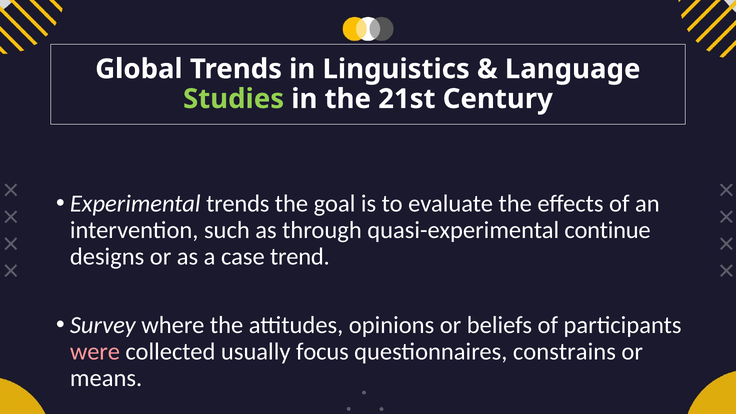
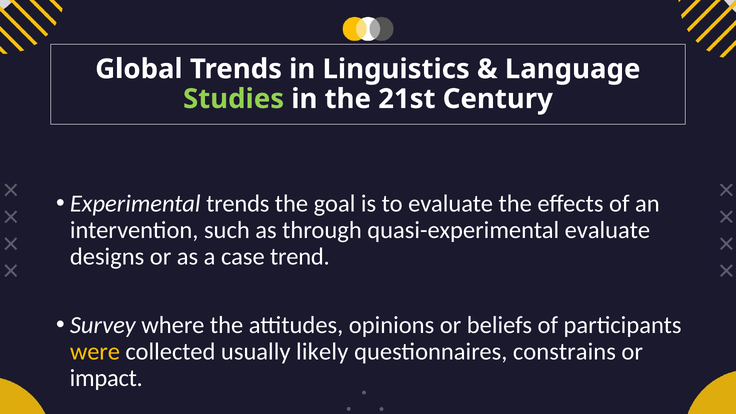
quasi-experimental continue: continue -> evaluate
were colour: pink -> yellow
focus: focus -> likely
means: means -> impact
